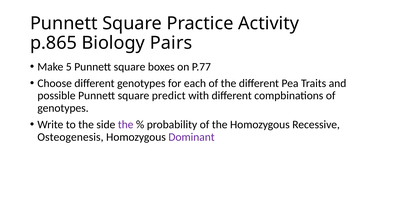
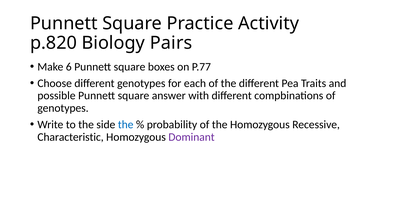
p.865: p.865 -> p.820
5: 5 -> 6
predict: predict -> answer
the at (126, 124) colour: purple -> blue
Osteogenesis: Osteogenesis -> Characteristic
